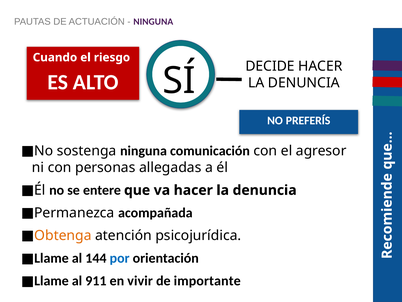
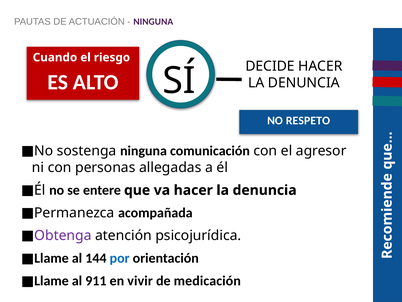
PREFERÍS: PREFERÍS -> RESPETO
Obtenga colour: orange -> purple
importante: importante -> medicación
